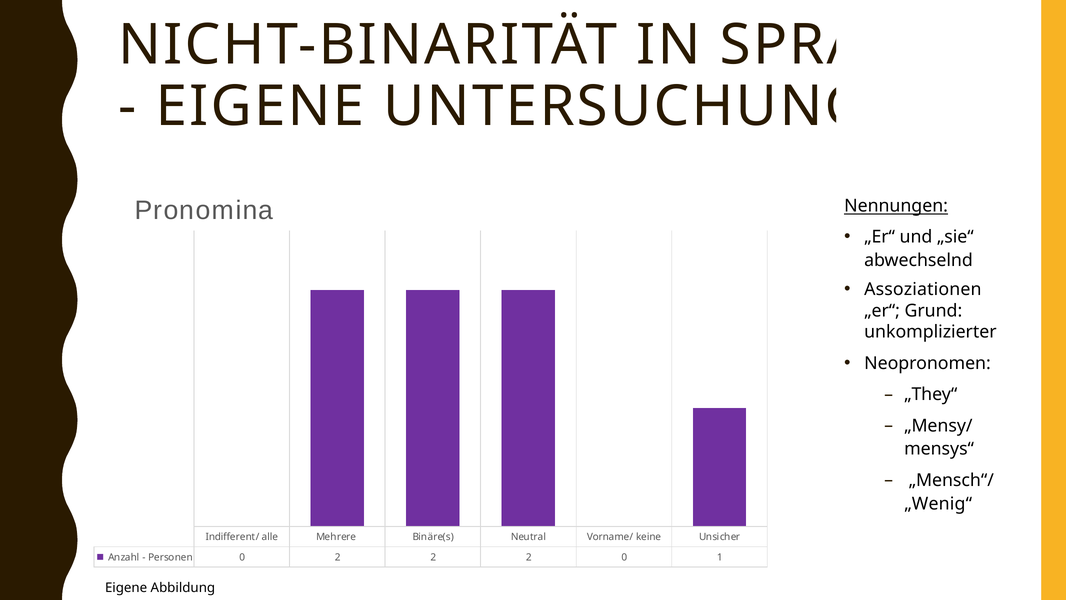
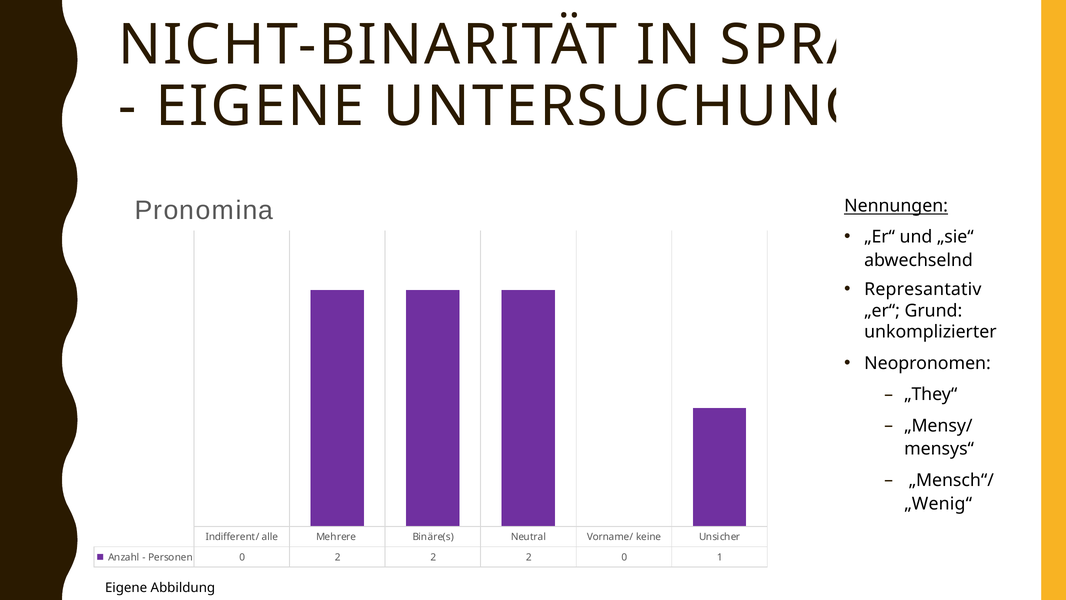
Assoziationen: Assoziationen -> Represantativ
